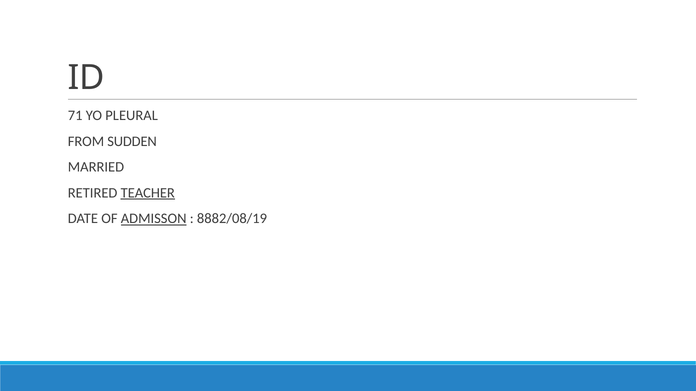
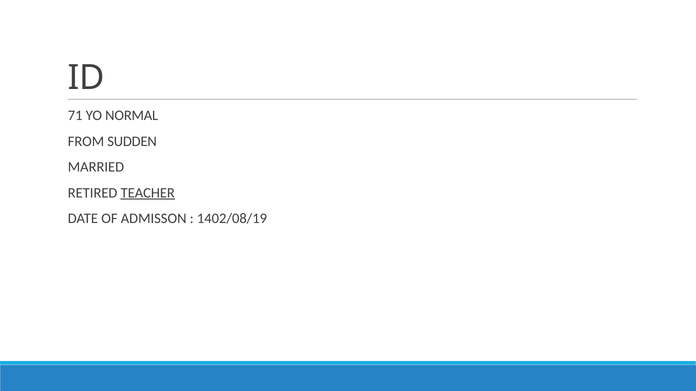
PLEURAL: PLEURAL -> NORMAL
ADMISSON underline: present -> none
8882/08/19: 8882/08/19 -> 1402/08/19
